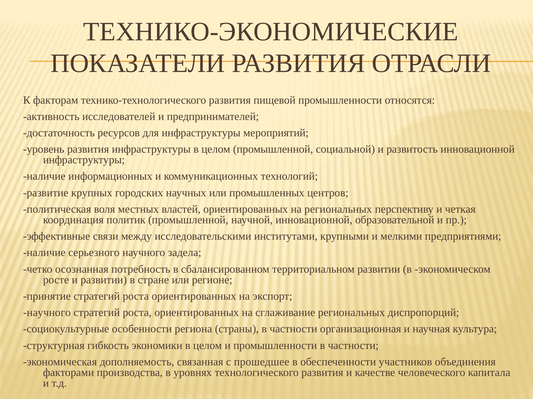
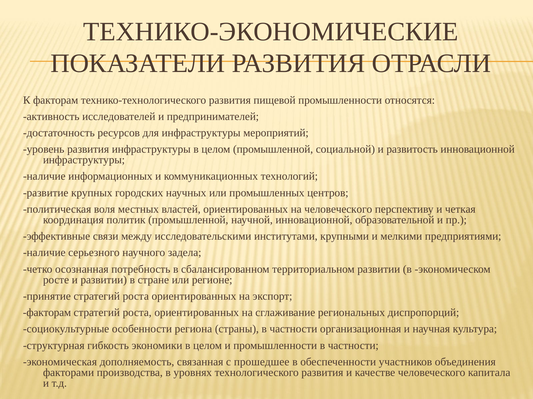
на региональных: региональных -> человеческого
научного at (47, 313): научного -> факторам
